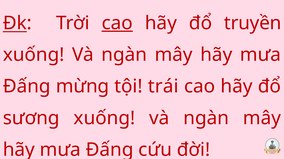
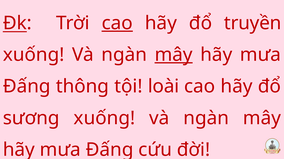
mây at (174, 55) underline: none -> present
mừng: mừng -> thông
trái: trái -> loài
